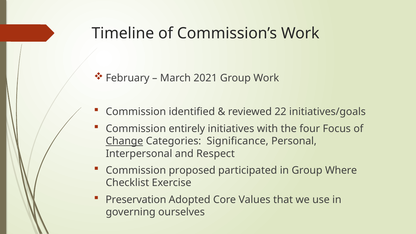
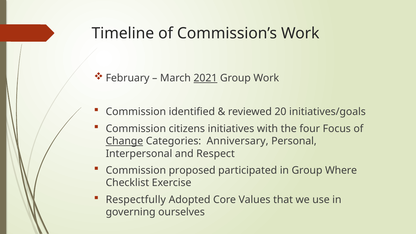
2021 underline: none -> present
22: 22 -> 20
entirely: entirely -> citizens
Significance: Significance -> Anniversary
Preservation: Preservation -> Respectfully
